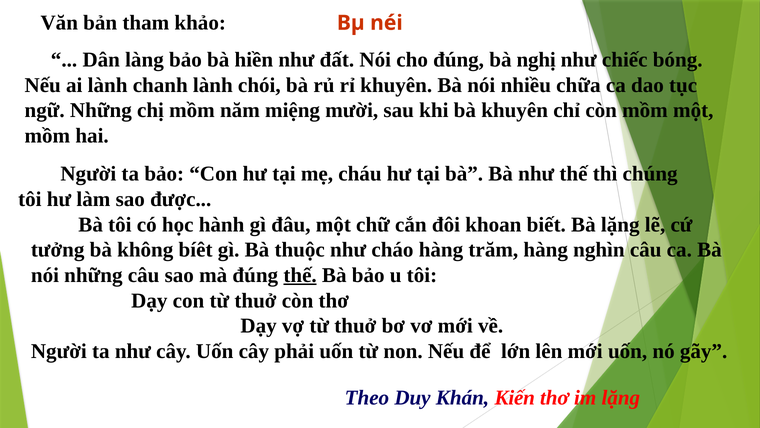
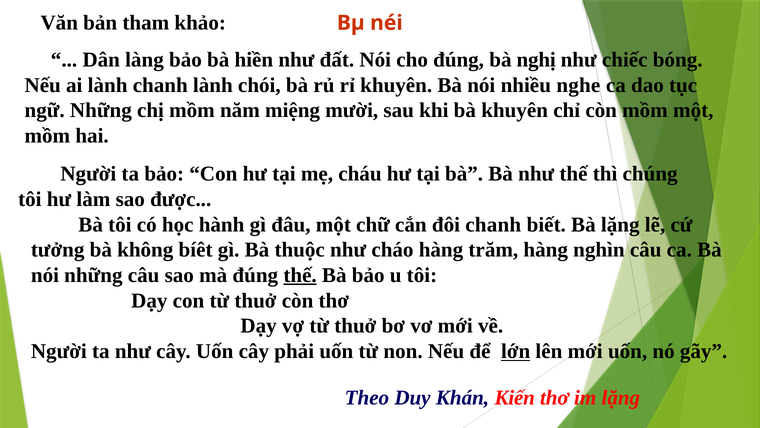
chữa: chữa -> nghe
đôi khoan: khoan -> chanh
lớn underline: none -> present
